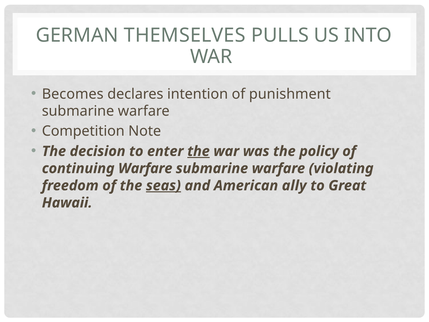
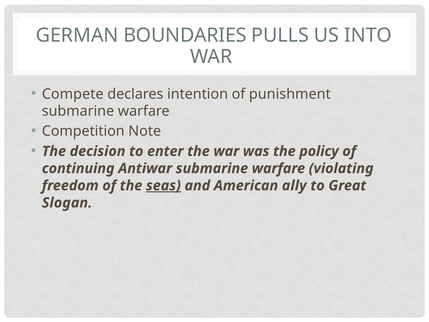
THEMSELVES: THEMSELVES -> BOUNDARIES
Becomes: Becomes -> Compete
the at (198, 151) underline: present -> none
continuing Warfare: Warfare -> Antiwar
Hawaii: Hawaii -> Slogan
